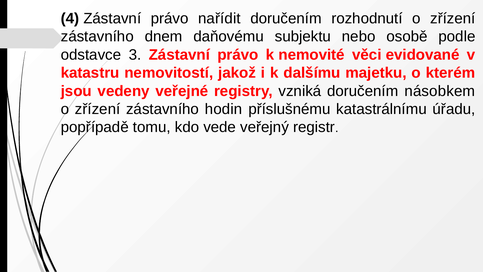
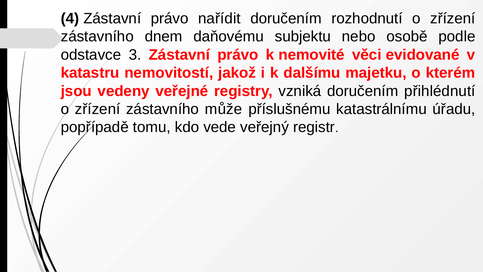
násobkem: násobkem -> přihlédnutí
hodin: hodin -> může
